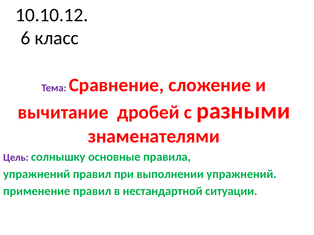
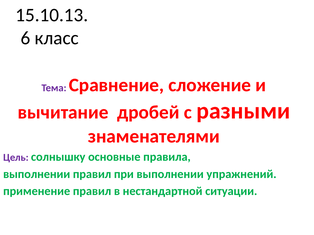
10.10.12: 10.10.12 -> 15.10.13
упражнений at (37, 174): упражнений -> выполнении
